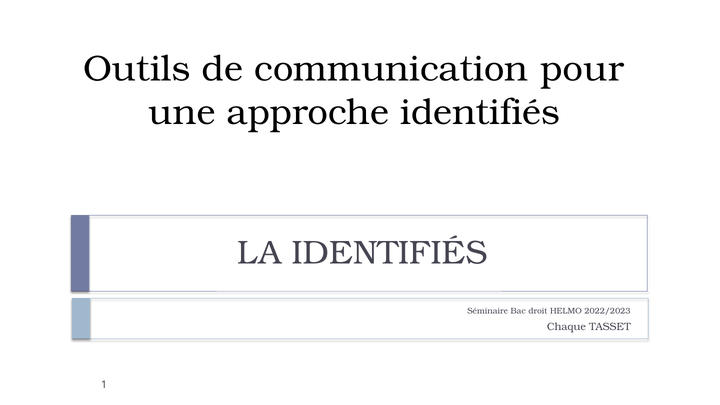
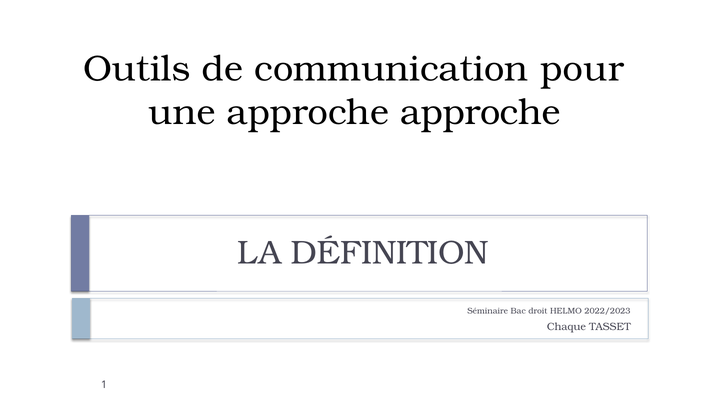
approche identifiés: identifiés -> approche
LA IDENTIFIÉS: IDENTIFIÉS -> DÉFINITION
